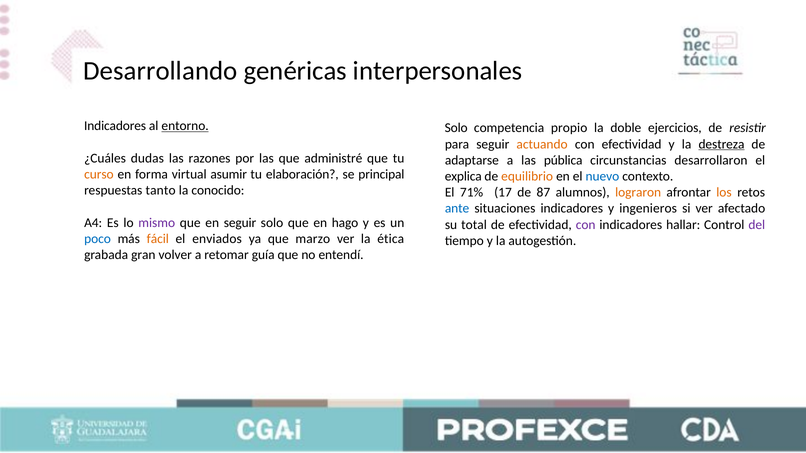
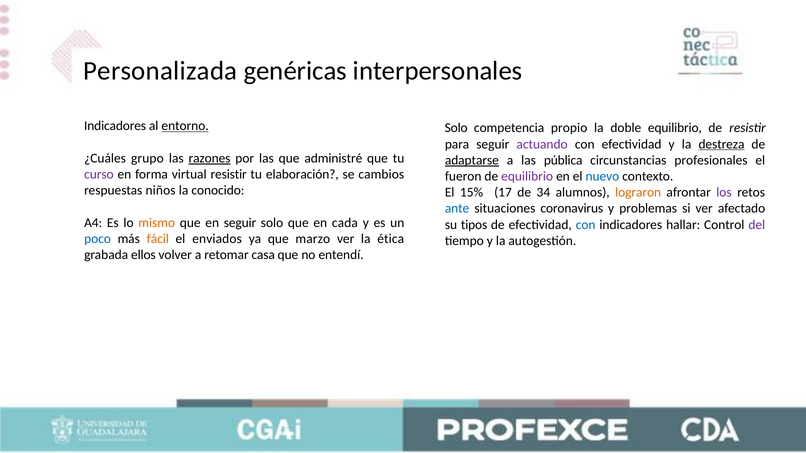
Desarrollando: Desarrollando -> Personalizada
doble ejercicios: ejercicios -> equilibrio
actuando colour: orange -> purple
dudas: dudas -> grupo
razones underline: none -> present
adaptarse underline: none -> present
desarrollaron: desarrollaron -> profesionales
curso colour: orange -> purple
virtual asumir: asumir -> resistir
principal: principal -> cambios
explica: explica -> fueron
equilibrio at (527, 176) colour: orange -> purple
tanto: tanto -> niños
71%: 71% -> 15%
87: 87 -> 34
los colour: orange -> purple
situaciones indicadores: indicadores -> coronavirus
ingenieros: ingenieros -> problemas
mismo colour: purple -> orange
hago: hago -> cada
total: total -> tipos
con at (586, 225) colour: purple -> blue
gran: gran -> ellos
guía: guía -> casa
